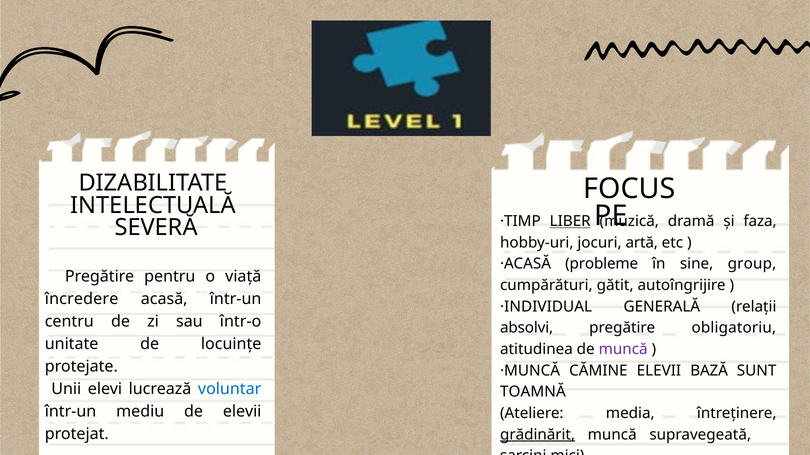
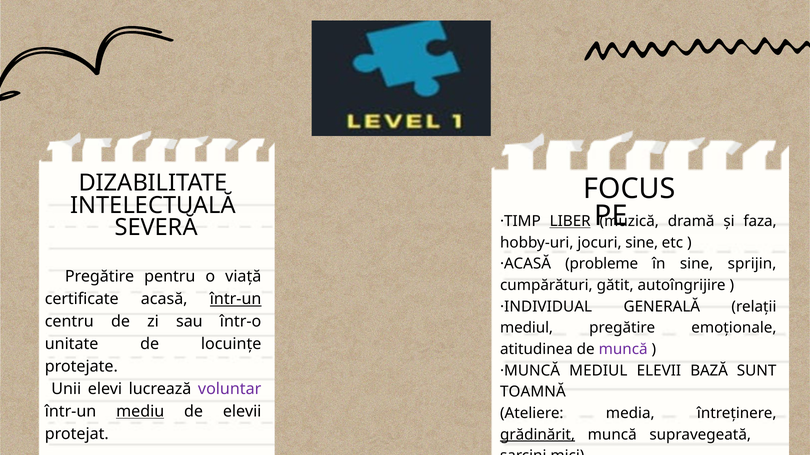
jocuri artă: artă -> sine
group: group -> sprijin
încredere: încredere -> certificate
într-un at (236, 299) underline: none -> present
absolvi at (527, 328): absolvi -> mediul
obligatoriu: obligatoriu -> emoționale
·MUNCĂ CĂMINE: CĂMINE -> MEDIUL
voluntar colour: blue -> purple
mediu underline: none -> present
